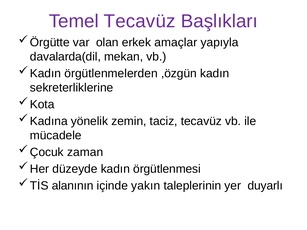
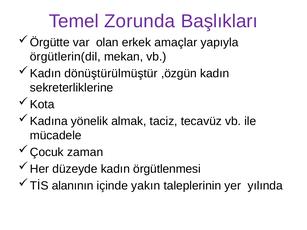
Temel Tecavüz: Tecavüz -> Zorunda
davalarda(dil: davalarda(dil -> örgütlerin(dil
örgütlenmelerden: örgütlenmelerden -> dönüştürülmüştür
zemin: zemin -> almak
duyarlı: duyarlı -> yılında
